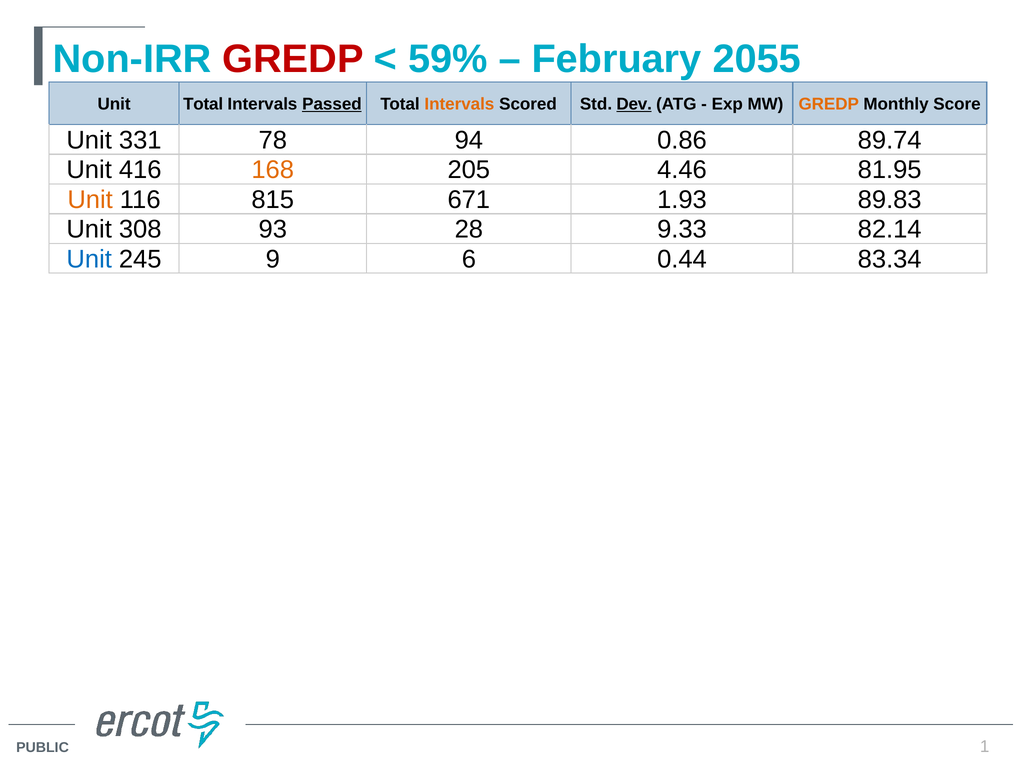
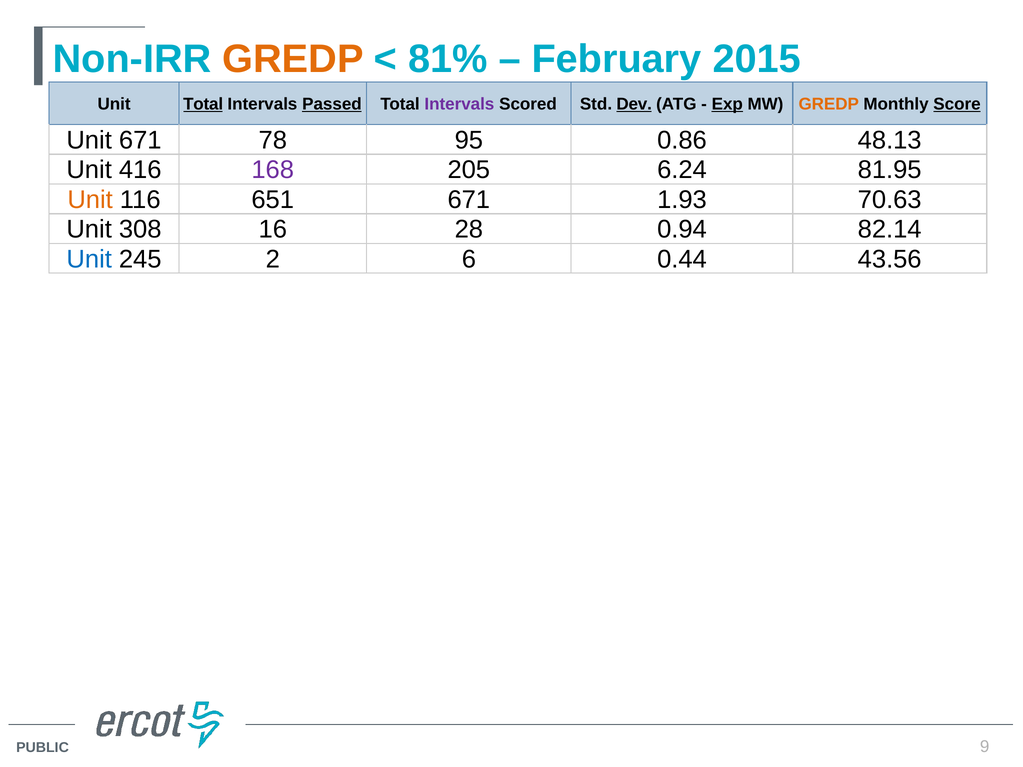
GREDP at (293, 59) colour: red -> orange
59%: 59% -> 81%
2055: 2055 -> 2015
Total at (203, 104) underline: none -> present
Intervals at (459, 104) colour: orange -> purple
Exp underline: none -> present
Score underline: none -> present
Unit 331: 331 -> 671
94: 94 -> 95
89.74: 89.74 -> 48.13
168 colour: orange -> purple
4.46: 4.46 -> 6.24
815: 815 -> 651
89.83: 89.83 -> 70.63
93: 93 -> 16
9.33: 9.33 -> 0.94
9: 9 -> 2
83.34: 83.34 -> 43.56
1: 1 -> 9
